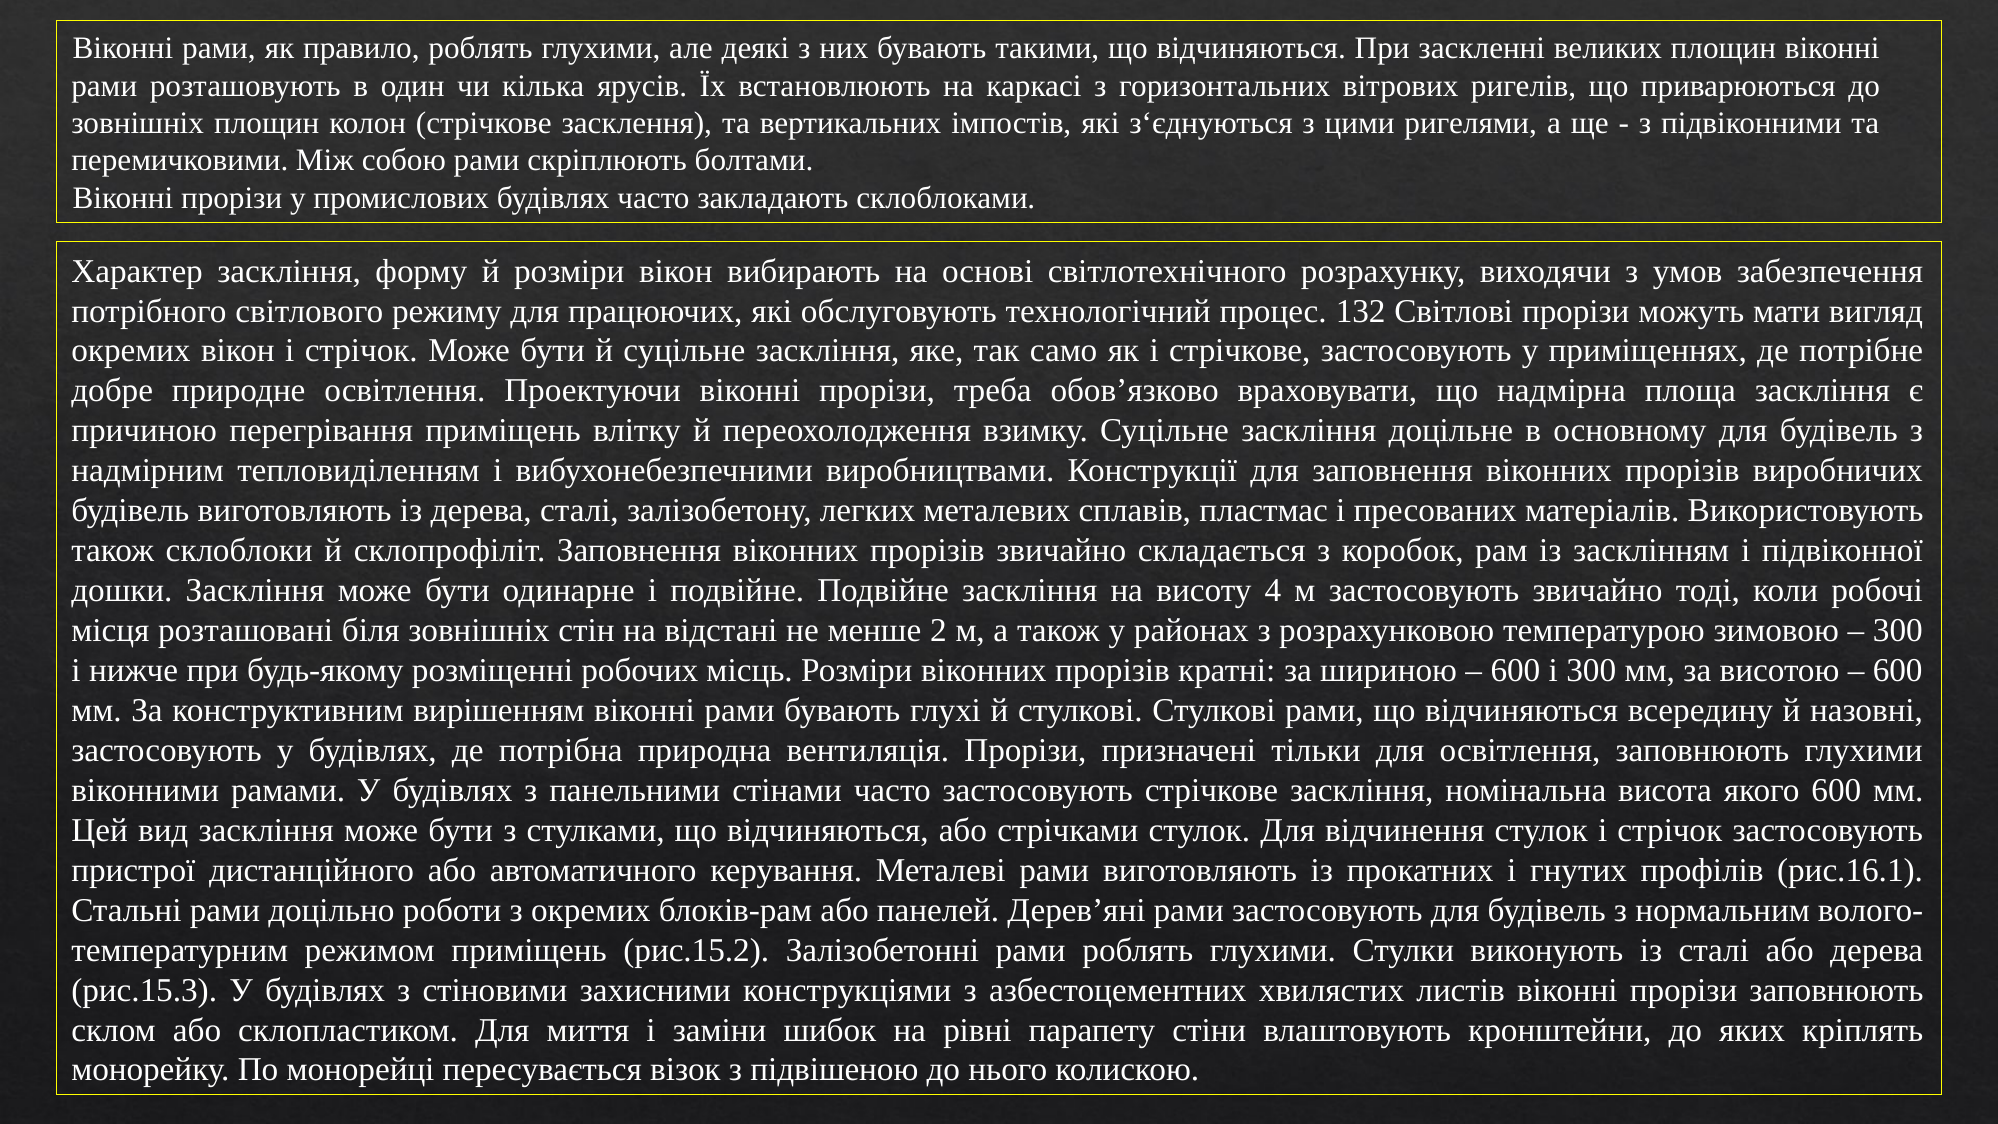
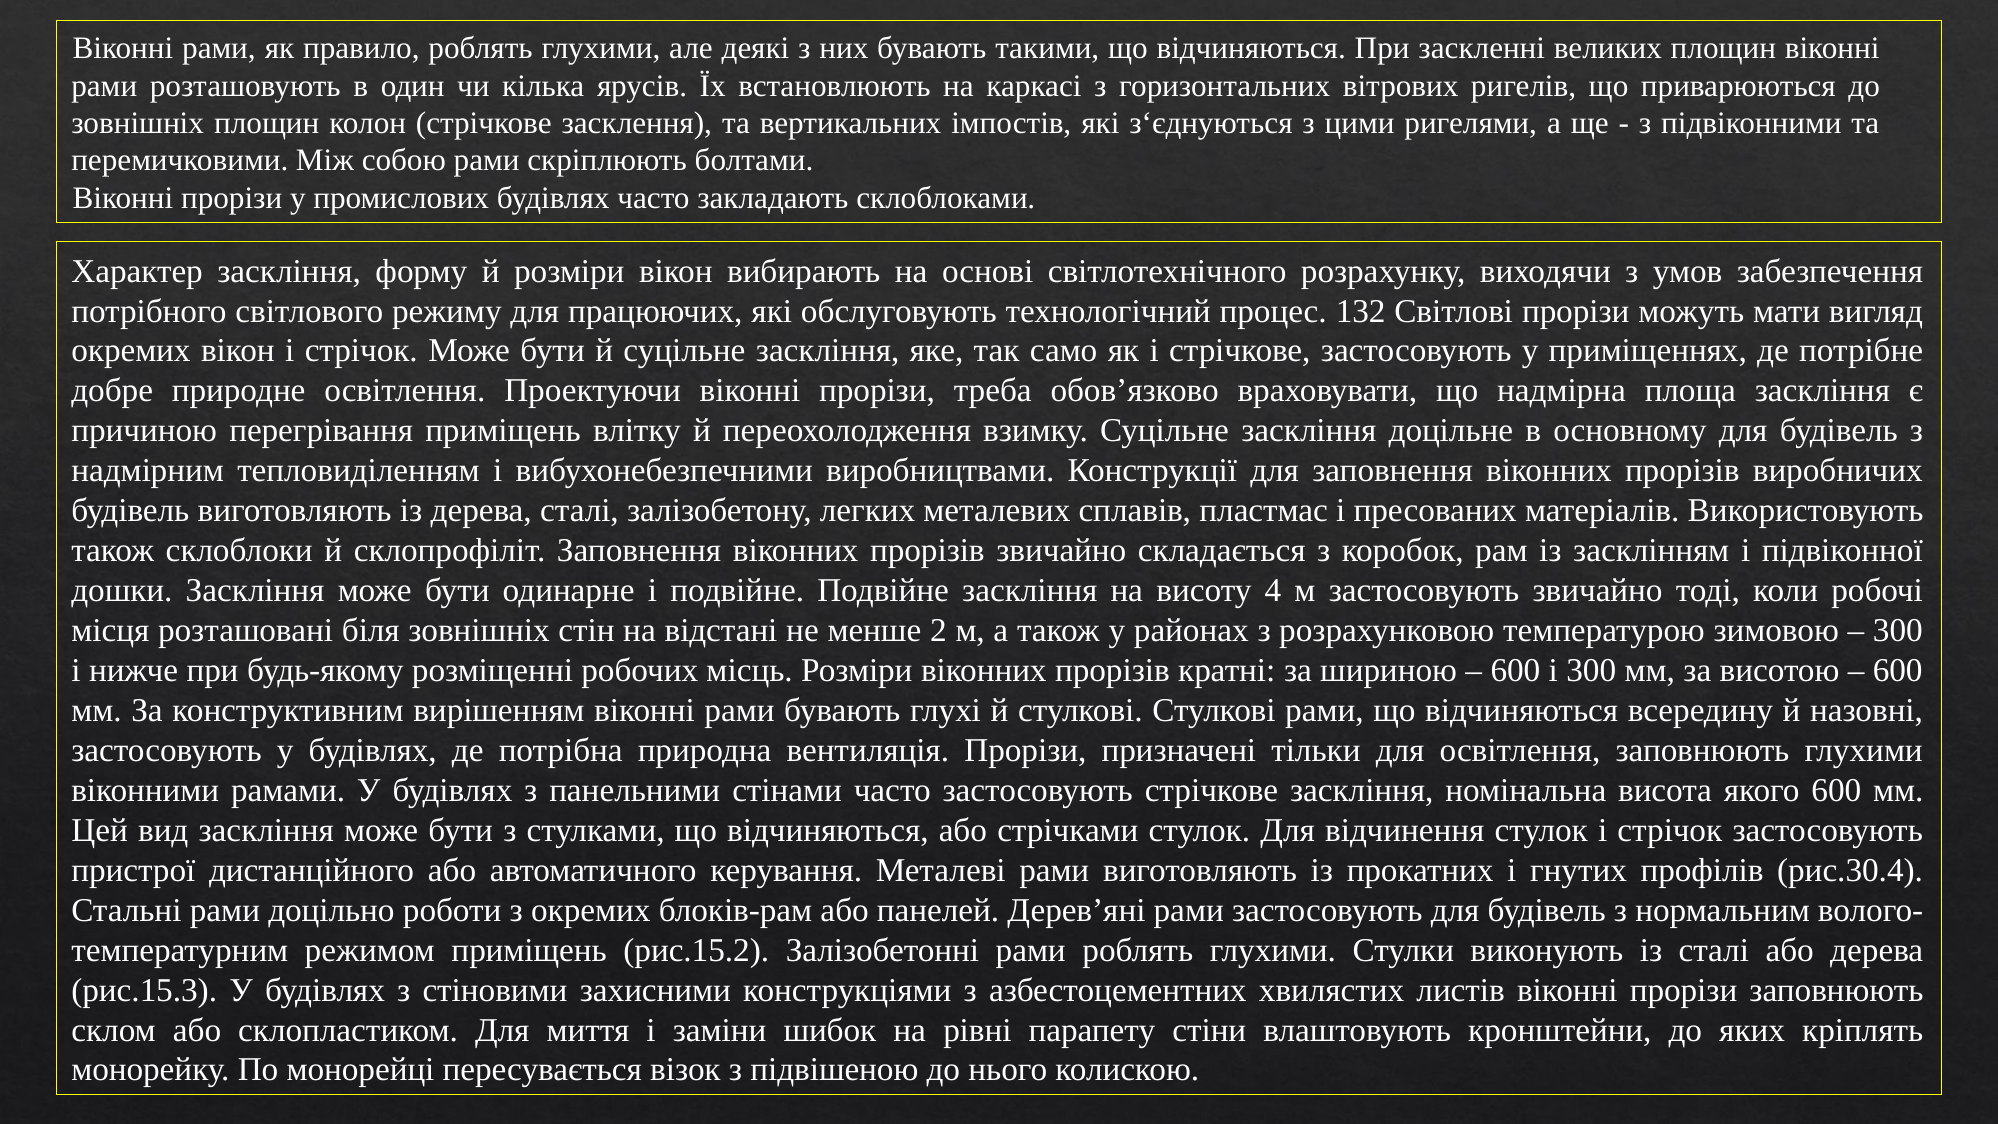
рис.16.1: рис.16.1 -> рис.30.4
